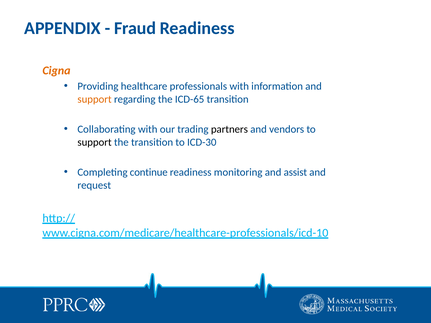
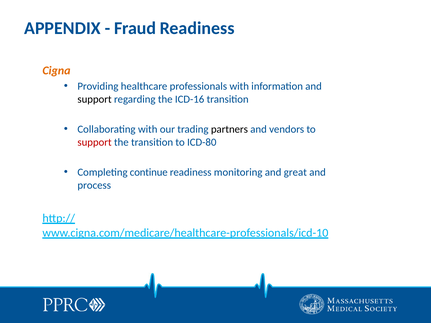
support at (95, 99) colour: orange -> black
ICD-65: ICD-65 -> ICD-16
support at (95, 142) colour: black -> red
ICD-30: ICD-30 -> ICD-80
assist: assist -> great
request: request -> process
